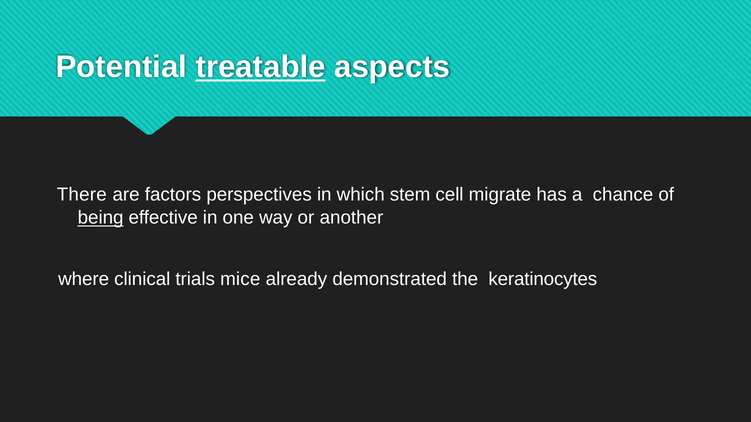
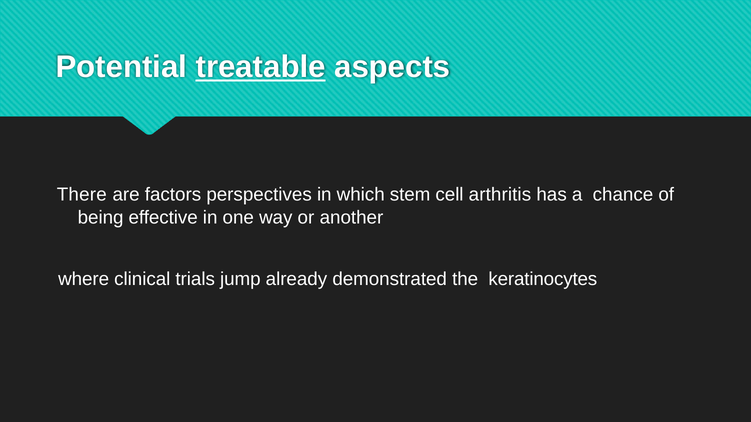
migrate: migrate -> arthritis
being underline: present -> none
mice: mice -> jump
